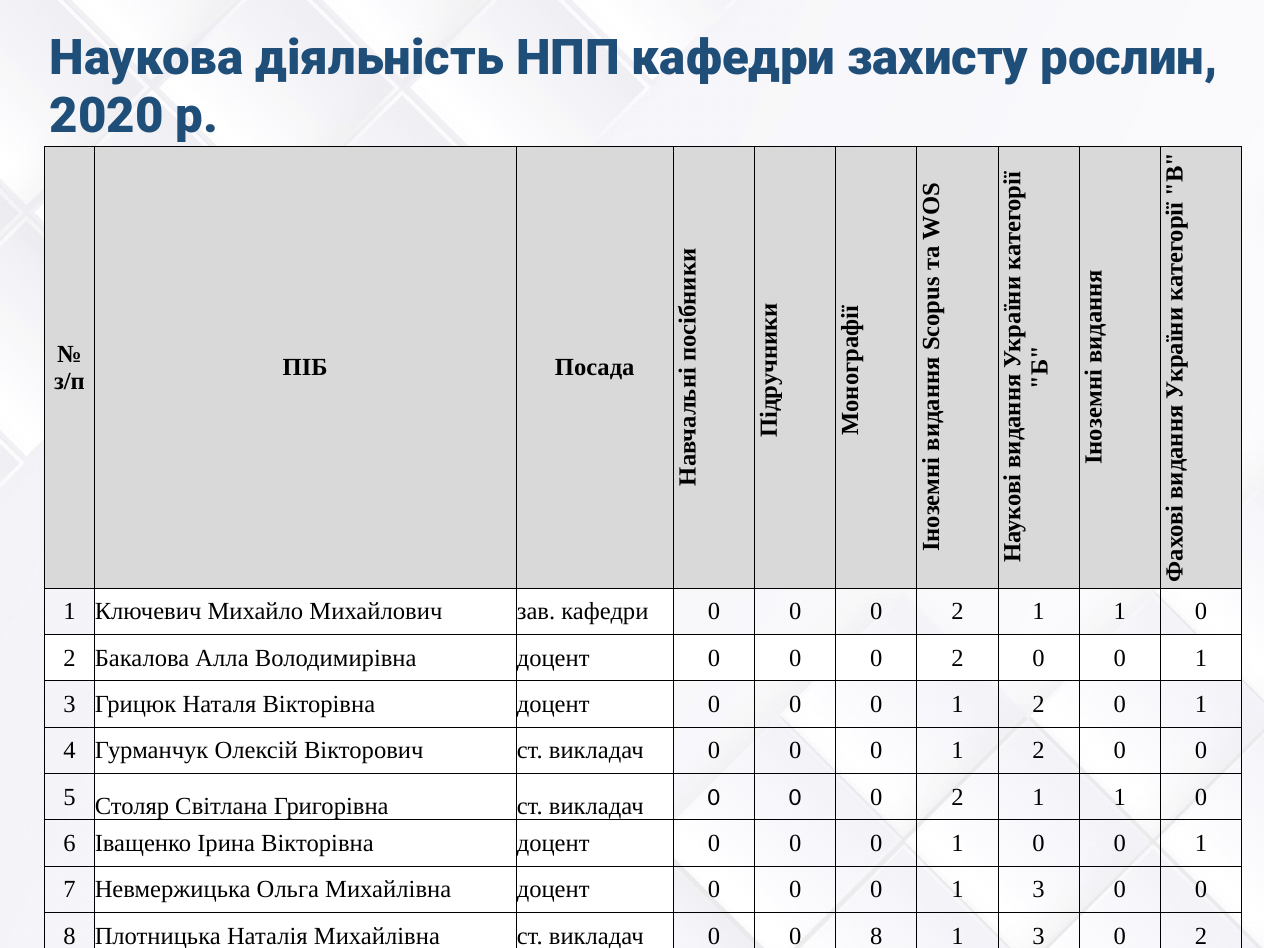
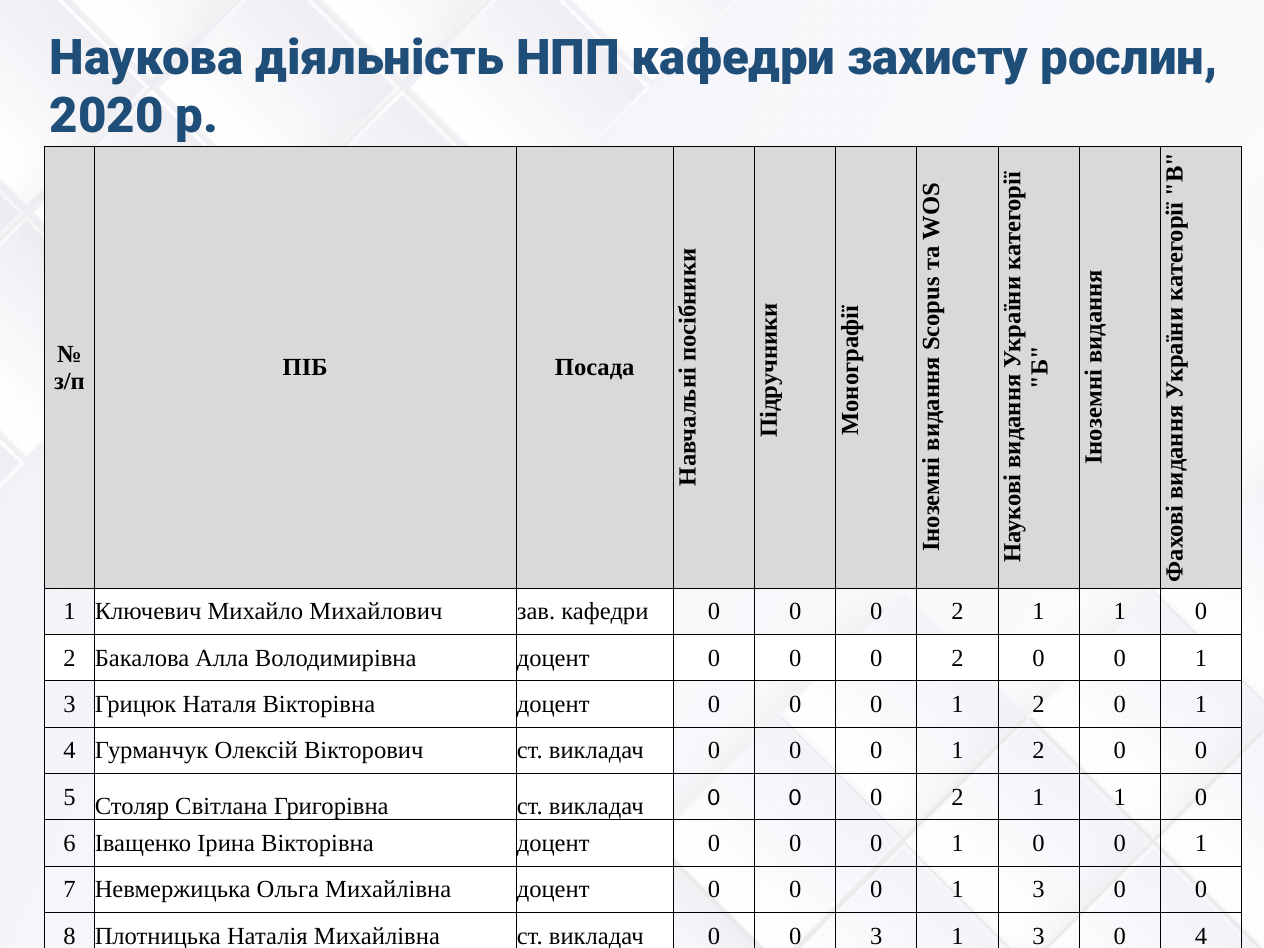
викладач 0 0 8: 8 -> 3
3 0 2: 2 -> 4
